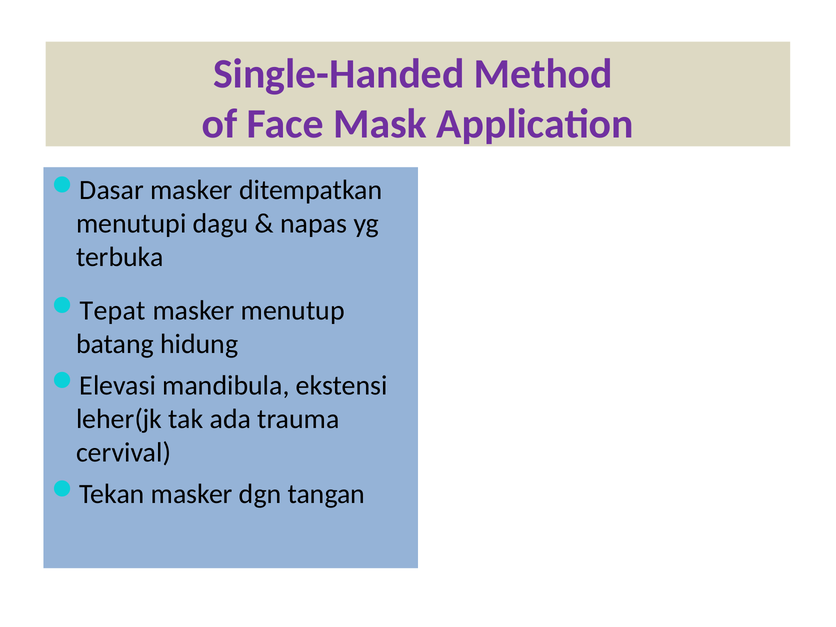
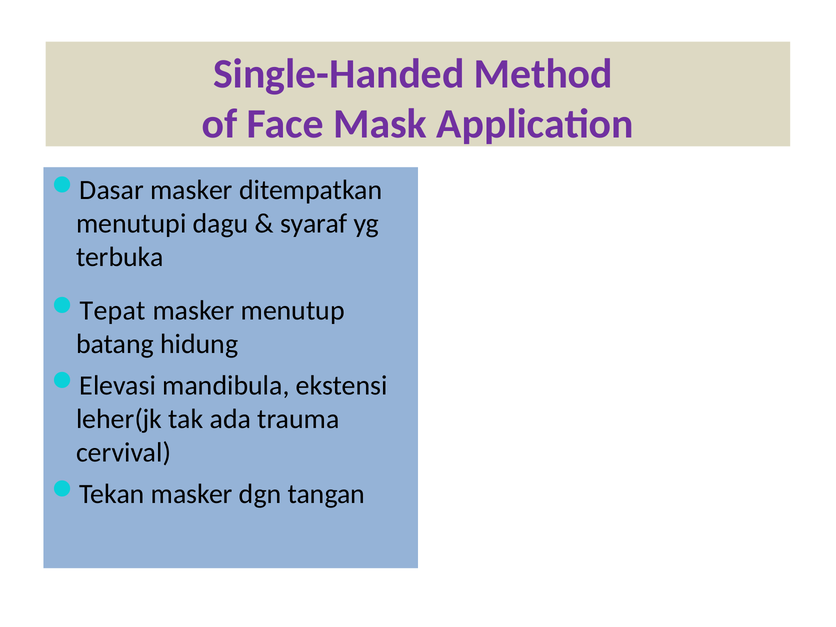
napas: napas -> syaraf
